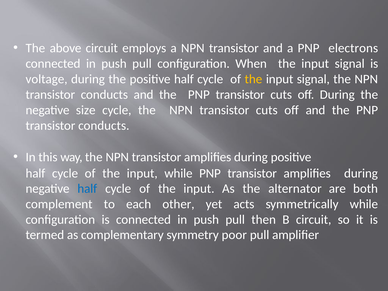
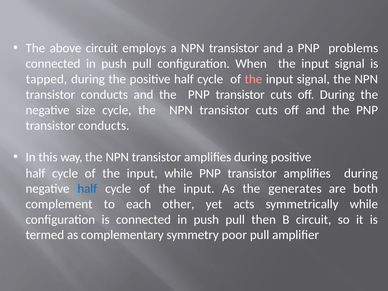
electrons: electrons -> problems
voltage: voltage -> tapped
the at (253, 79) colour: yellow -> pink
alternator: alternator -> generates
